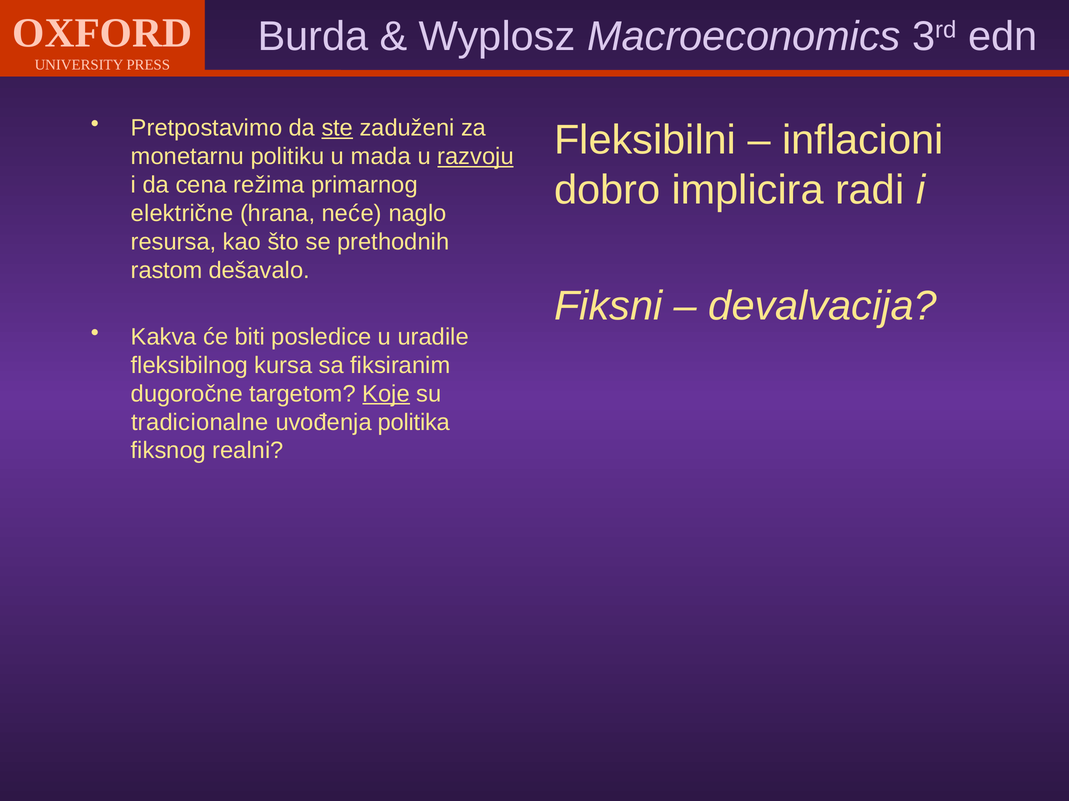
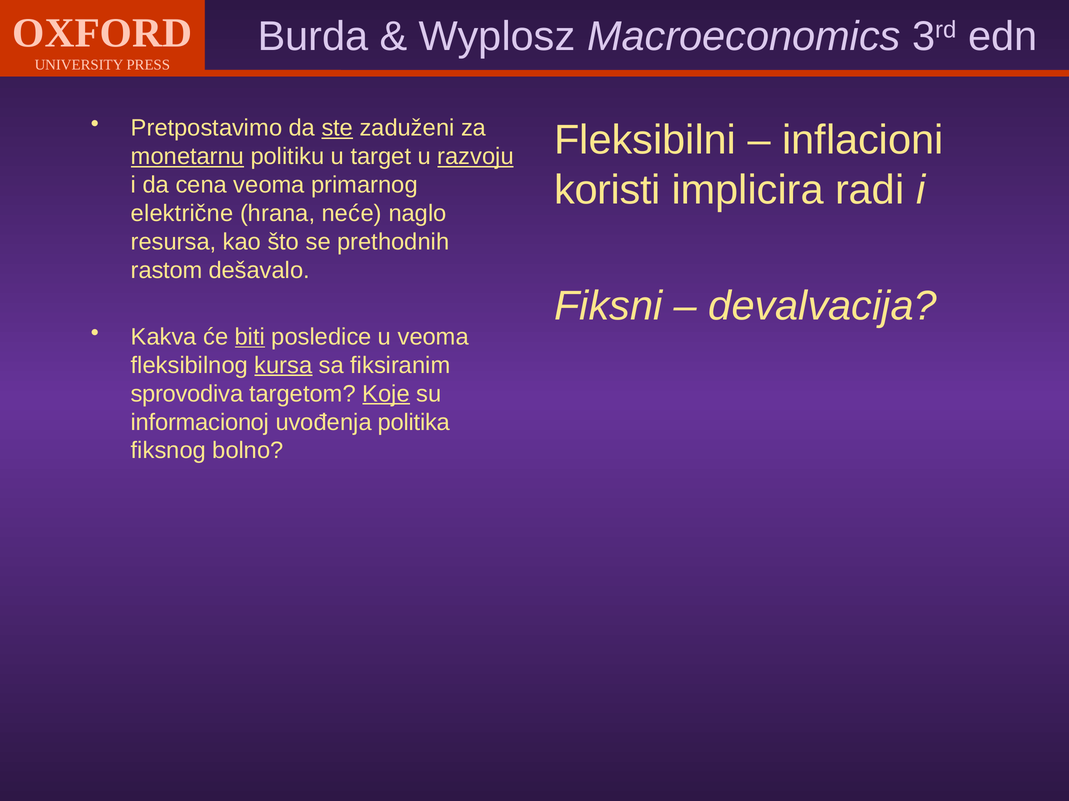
monetarnu underline: none -> present
mada: mada -> target
dobro: dobro -> koristi
cena režima: režima -> veoma
biti underline: none -> present
u uradile: uradile -> veoma
kursa underline: none -> present
dugoročne: dugoročne -> sprovodiva
tradicionalne: tradicionalne -> informacionoj
realni: realni -> bolno
